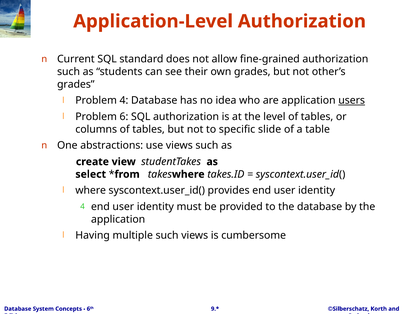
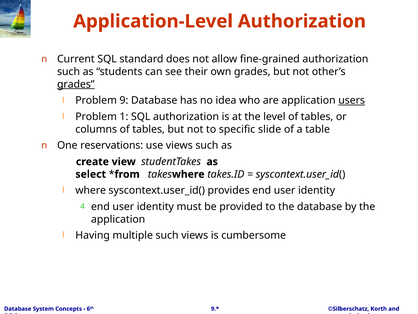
grades at (76, 84) underline: none -> present
Problem 4: 4 -> 9
6: 6 -> 1
abstractions: abstractions -> reservations
